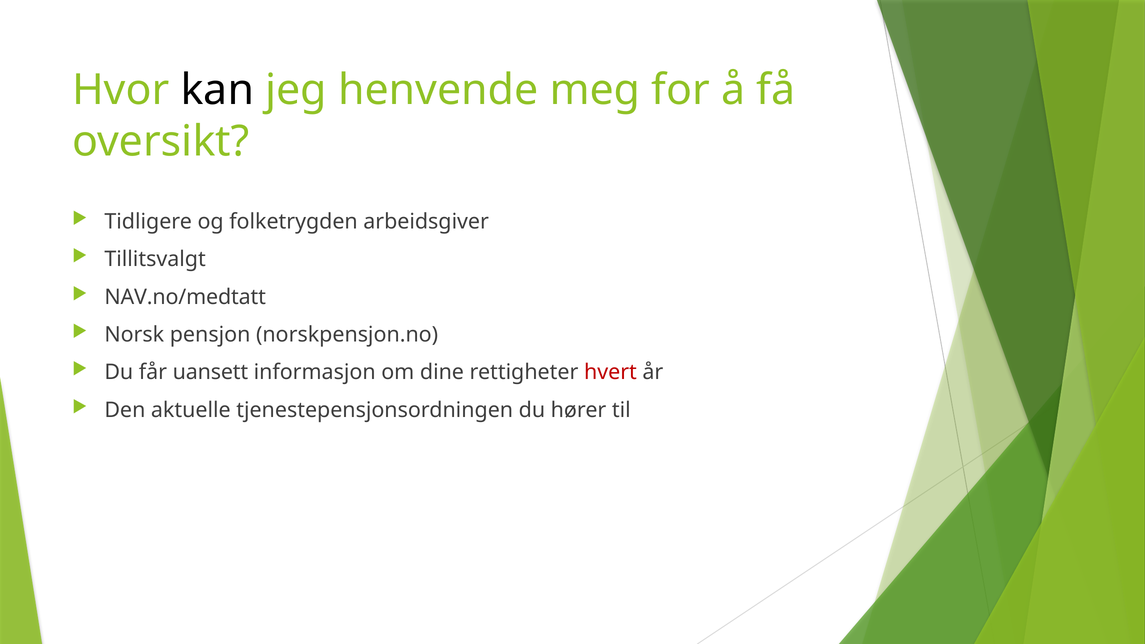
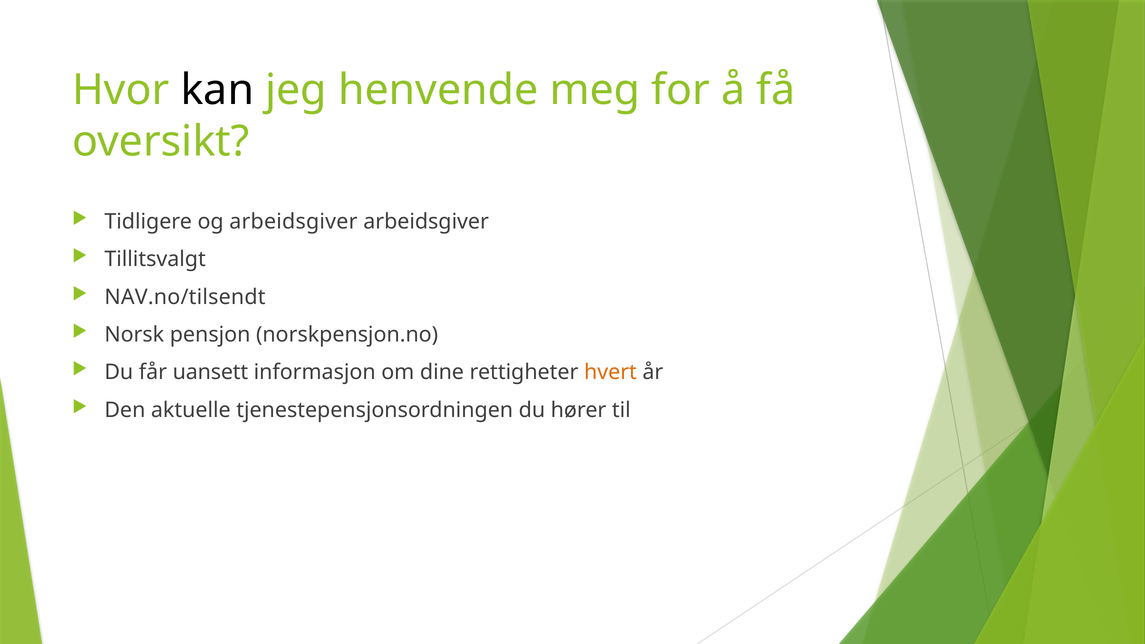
og folketrygden: folketrygden -> arbeidsgiver
NAV.no/medtatt: NAV.no/medtatt -> NAV.no/tilsendt
hvert colour: red -> orange
